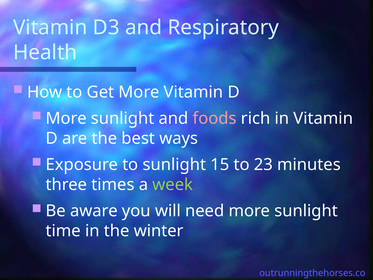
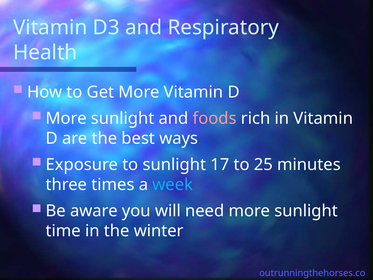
15: 15 -> 17
23: 23 -> 25
week colour: light green -> light blue
